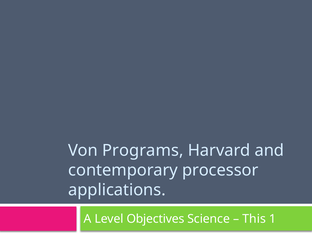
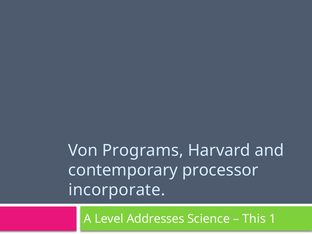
applications: applications -> incorporate
Objectives: Objectives -> Addresses
